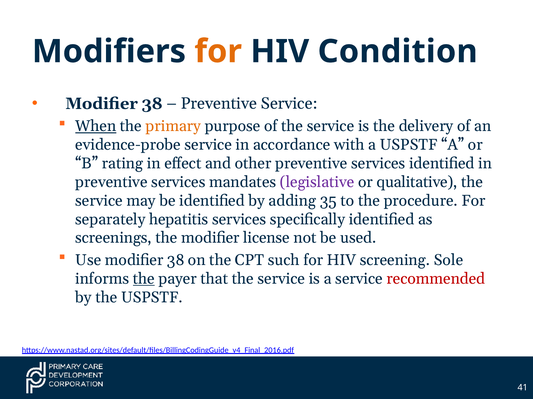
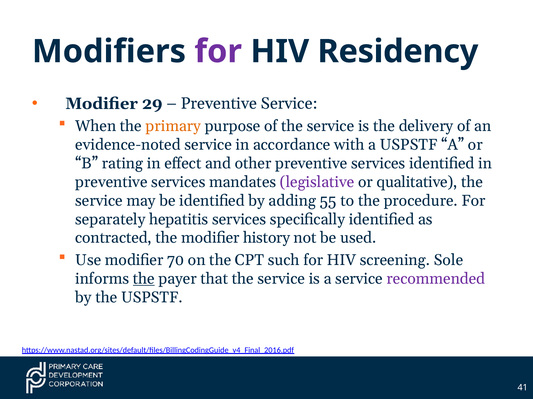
for at (218, 52) colour: orange -> purple
Condition: Condition -> Residency
38 at (152, 104): 38 -> 29
When underline: present -> none
evidence-probe: evidence-probe -> evidence-noted
35: 35 -> 55
screenings: screenings -> contracted
license: license -> history
Use modifier 38: 38 -> 70
recommended colour: red -> purple
